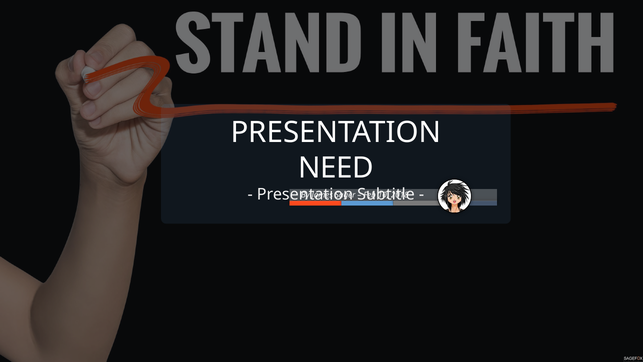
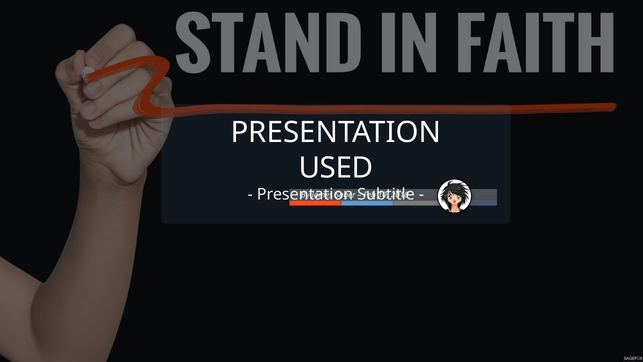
NEED: NEED -> USED
